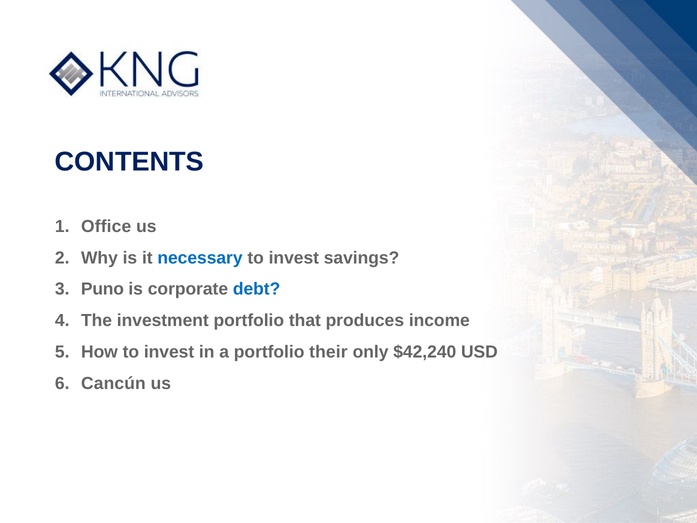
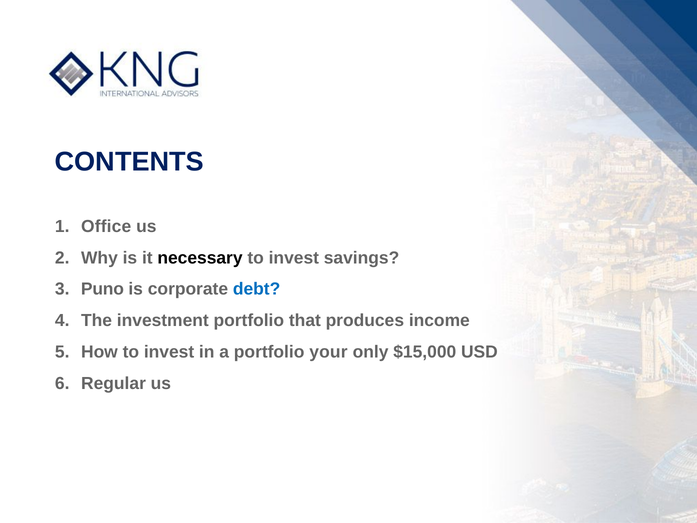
necessary colour: blue -> black
their: their -> your
$42,240: $42,240 -> $15,000
Cancún: Cancún -> Regular
